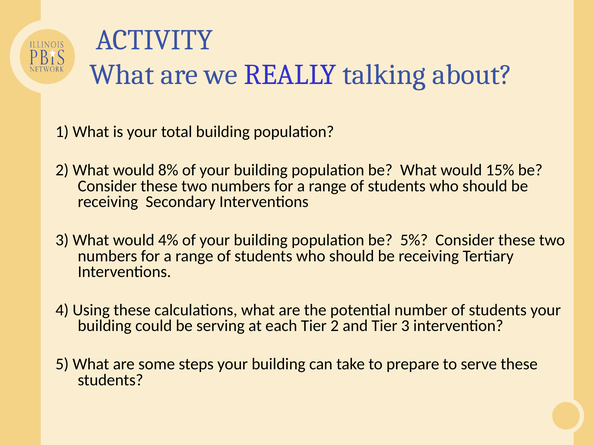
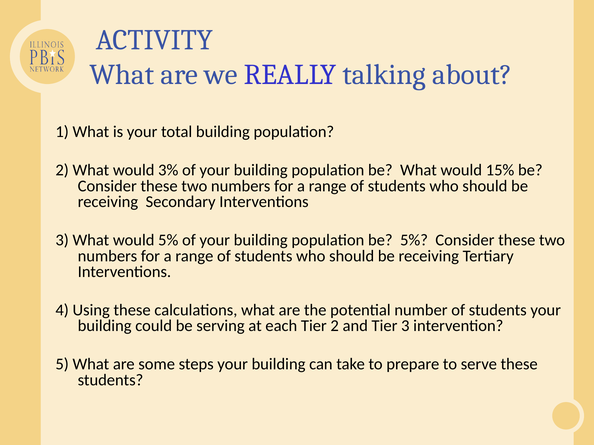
8%: 8% -> 3%
would 4%: 4% -> 5%
